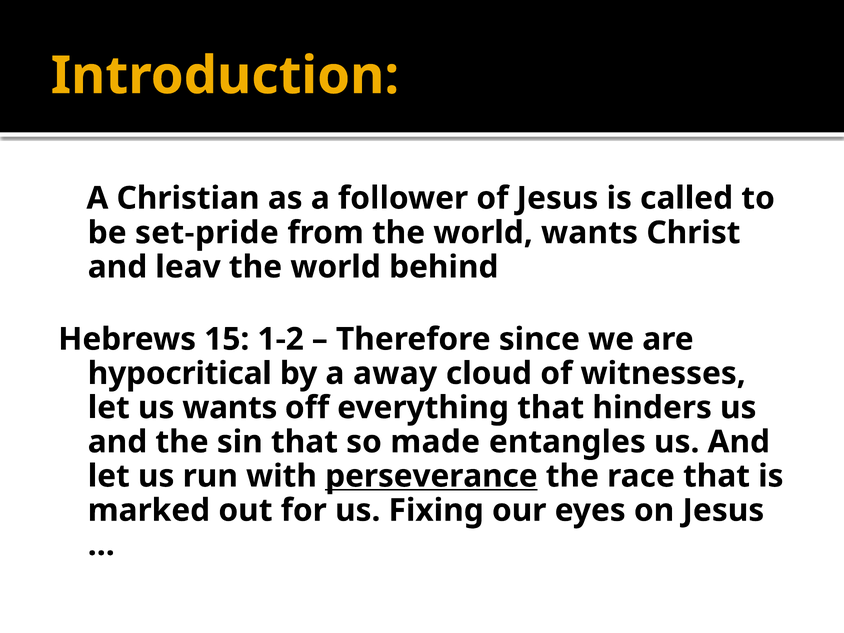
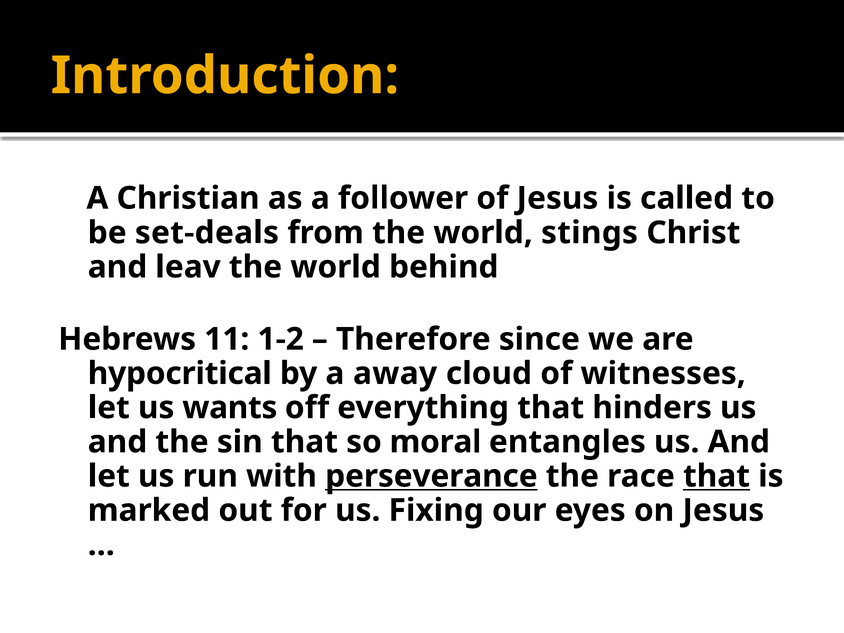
set-pride: set-pride -> set-deals
world wants: wants -> stings
15: 15 -> 11
made: made -> moral
that at (717, 476) underline: none -> present
